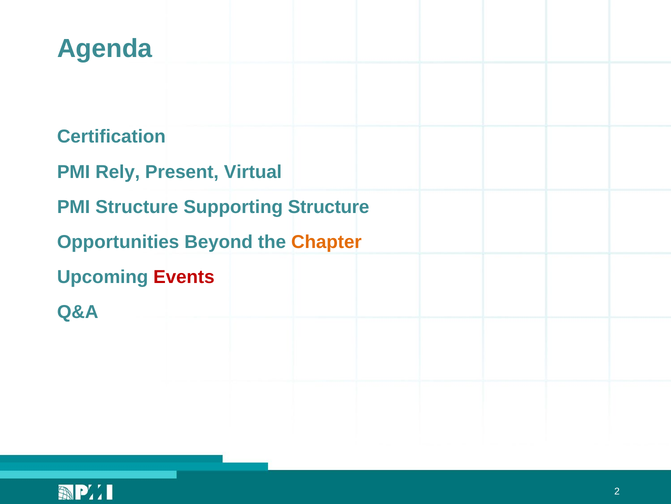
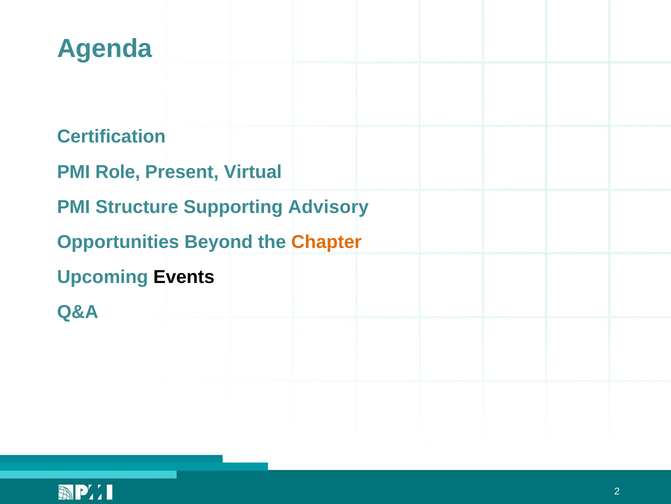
Rely: Rely -> Role
Supporting Structure: Structure -> Advisory
Events colour: red -> black
